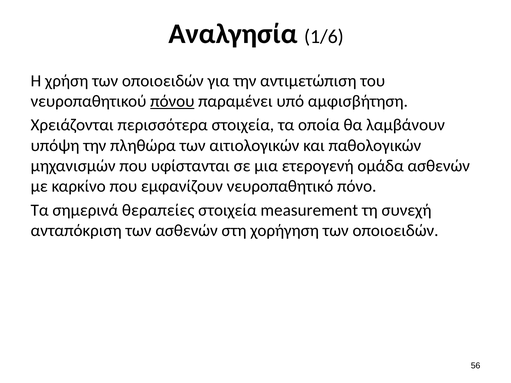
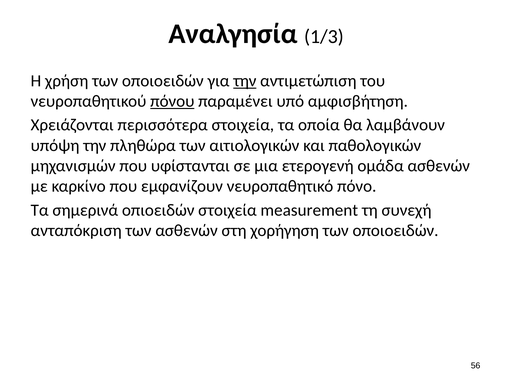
1/6: 1/6 -> 1/3
την at (245, 81) underline: none -> present
θεραπείες: θεραπείες -> oπιοειδών
